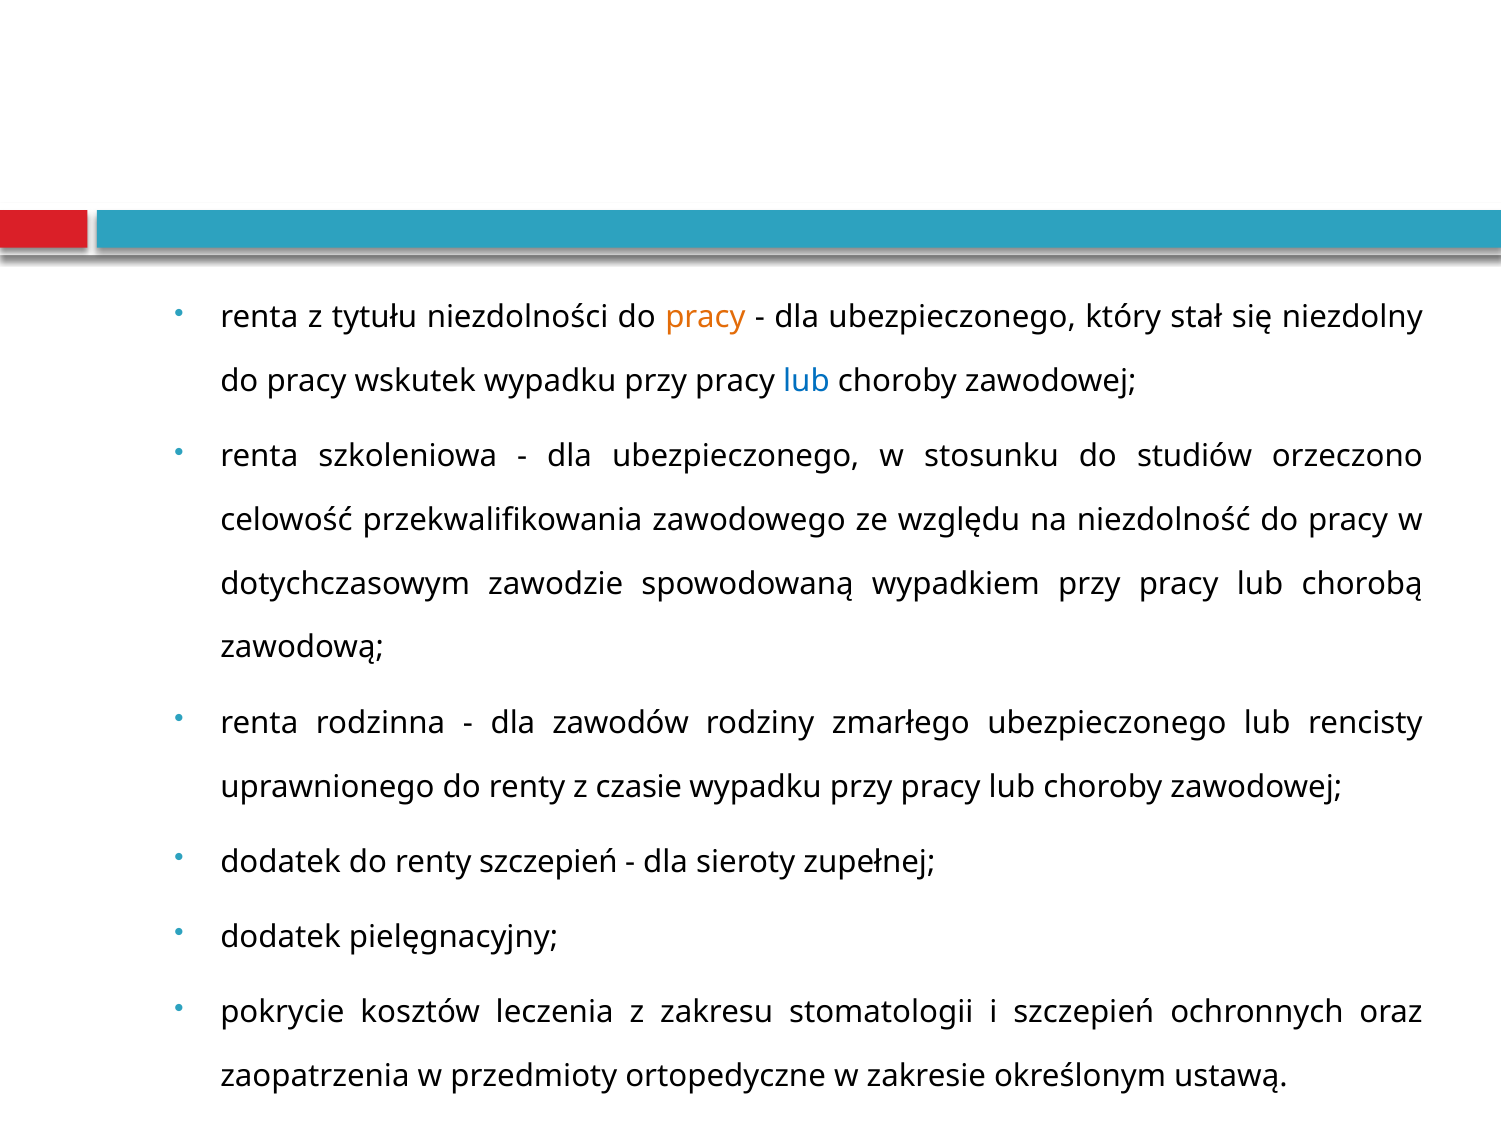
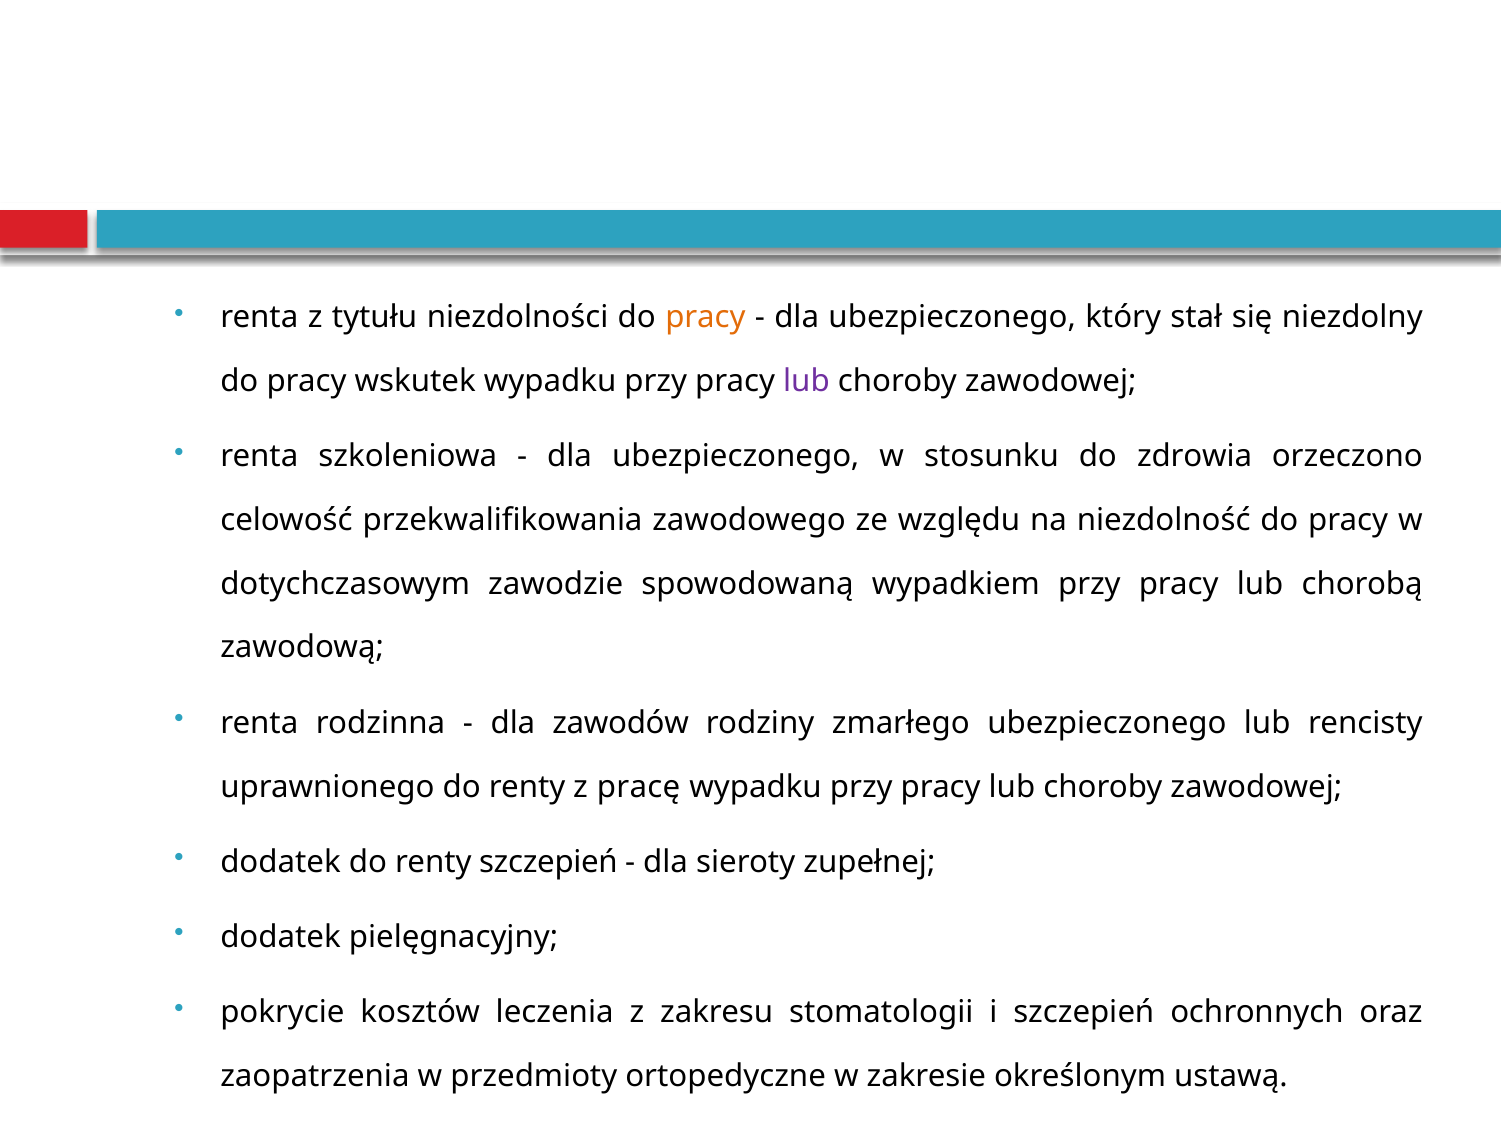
lub at (806, 381) colour: blue -> purple
studiów: studiów -> zdrowia
czasie: czasie -> pracę
